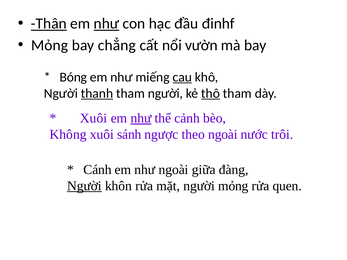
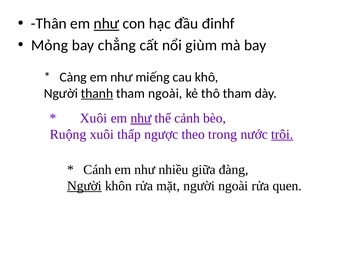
Thân underline: present -> none
vườn: vườn -> giùm
Bóng: Bóng -> Càng
cau underline: present -> none
tham người: người -> ngoài
thô underline: present -> none
Không: Không -> Ruộng
sánh: sánh -> thấp
theo ngoài: ngoài -> trong
trôi underline: none -> present
như ngoài: ngoài -> nhiều
người mỏng: mỏng -> ngoài
